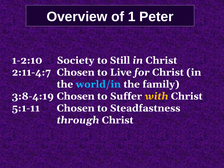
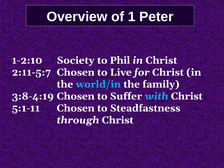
Still: Still -> Phil
2:11-4:7: 2:11-4:7 -> 2:11-5:7
with colour: yellow -> light blue
